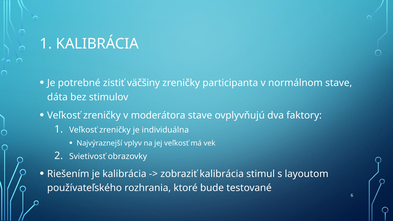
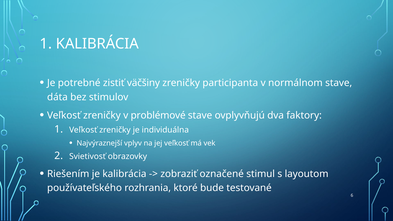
moderátora: moderátora -> problémové
zobraziť kalibrácia: kalibrácia -> označené
